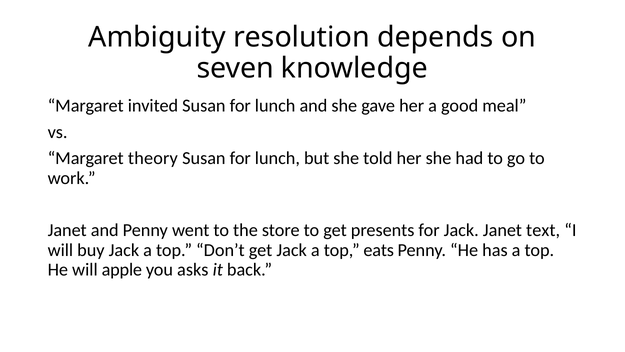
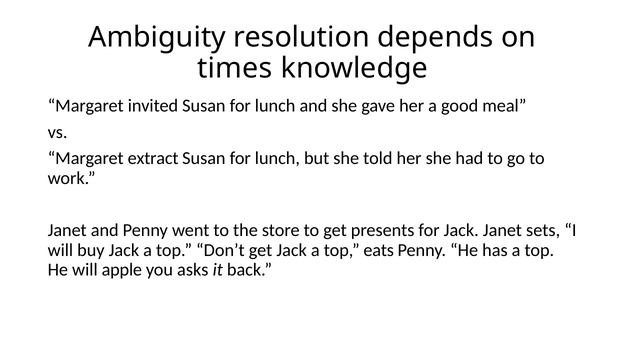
seven: seven -> times
theory: theory -> extract
text: text -> sets
